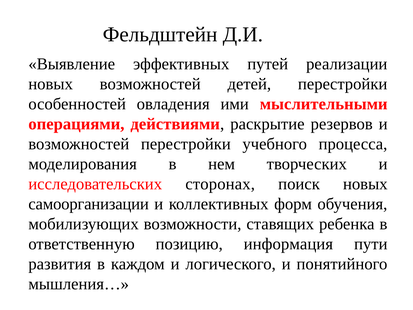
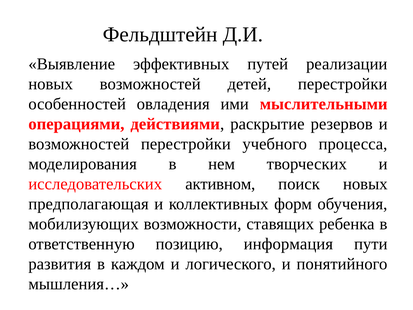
сторонах: сторонах -> активном
самоорганизации: самоорганизации -> предполагающая
